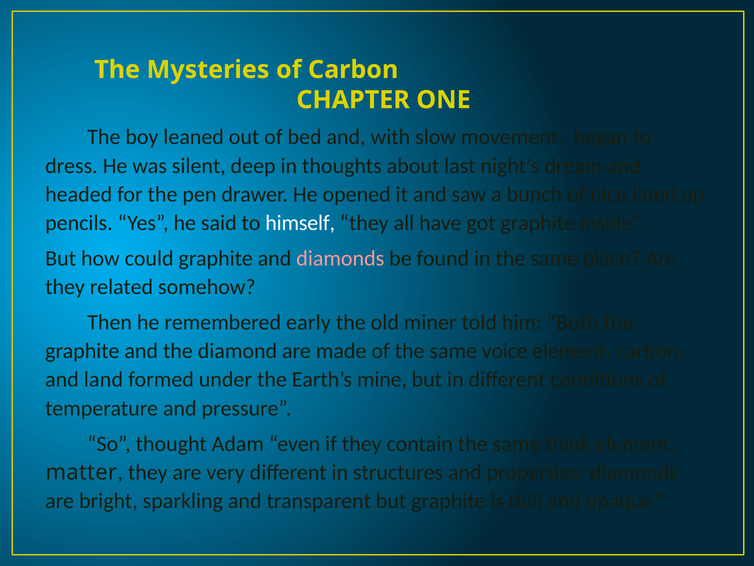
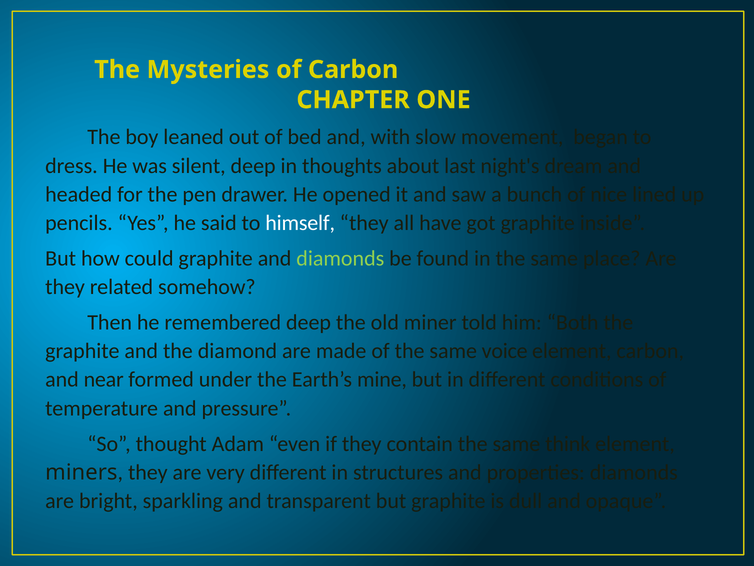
diamonds at (340, 258) colour: pink -> light green
remembered early: early -> deep
land: land -> near
matter: matter -> miners
